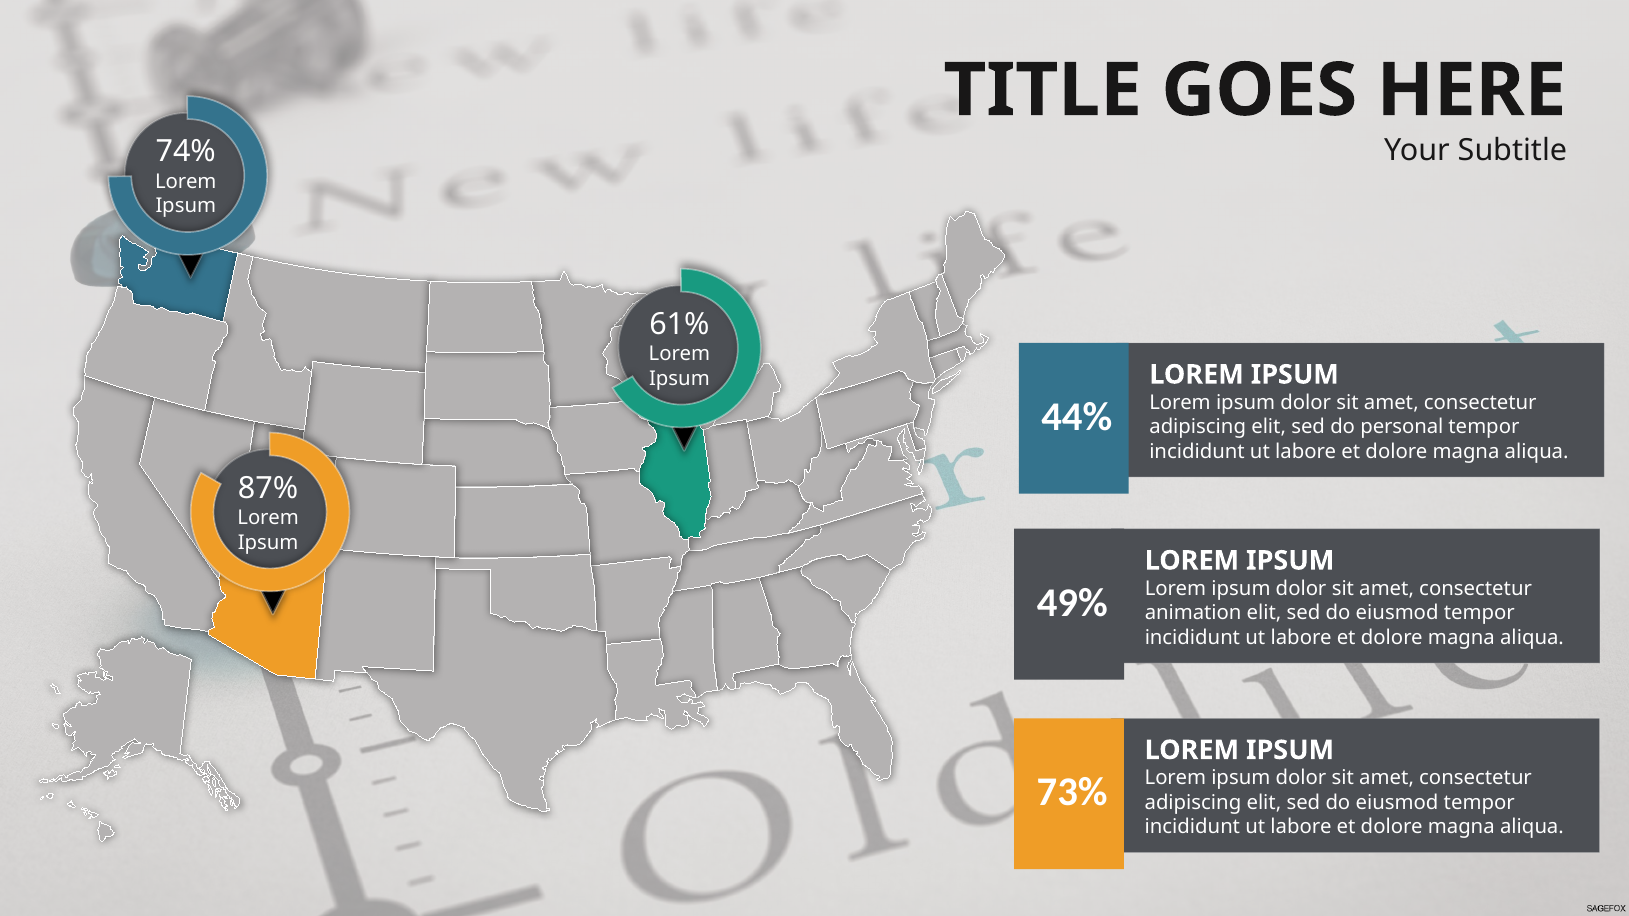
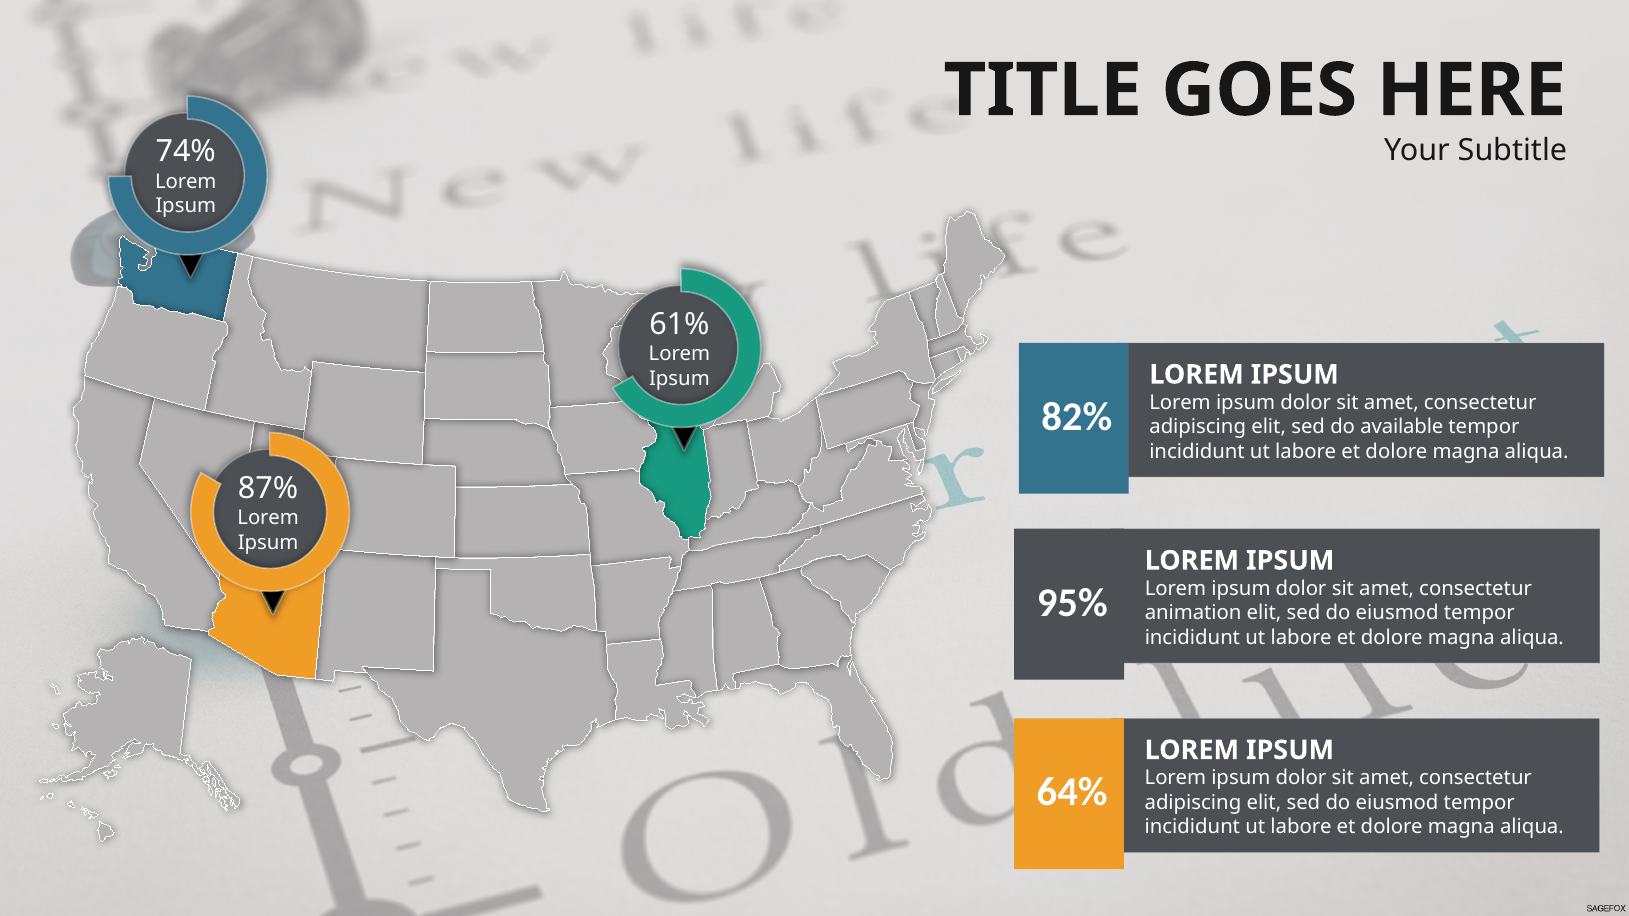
44%: 44% -> 82%
personal: personal -> available
49%: 49% -> 95%
73%: 73% -> 64%
